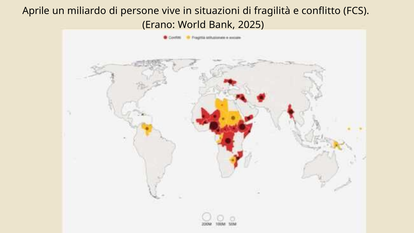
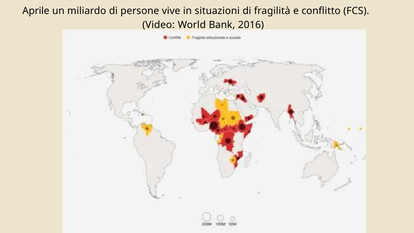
Erano: Erano -> Video
2025: 2025 -> 2016
